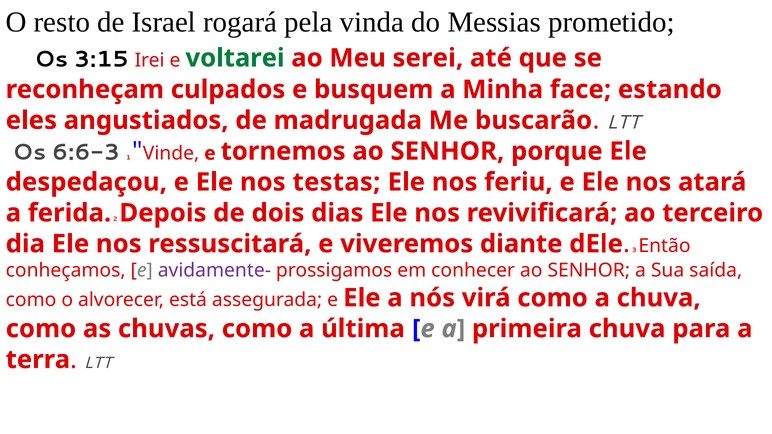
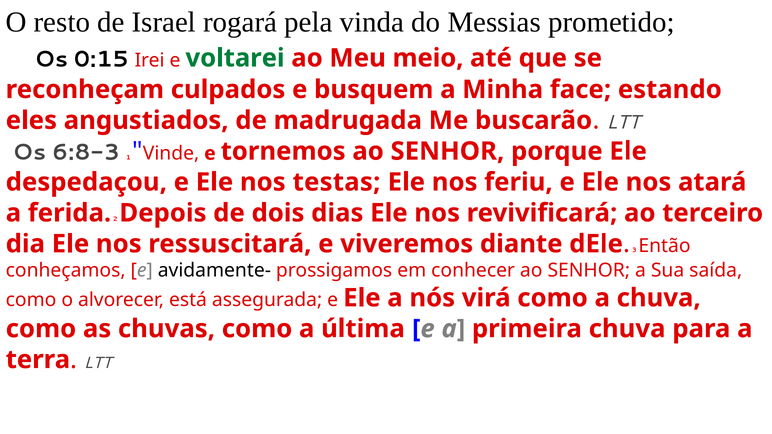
3:15: 3:15 -> 0:15
serei: serei -> meio
6:6-3: 6:6-3 -> 6:8-3
avidamente- colour: purple -> black
